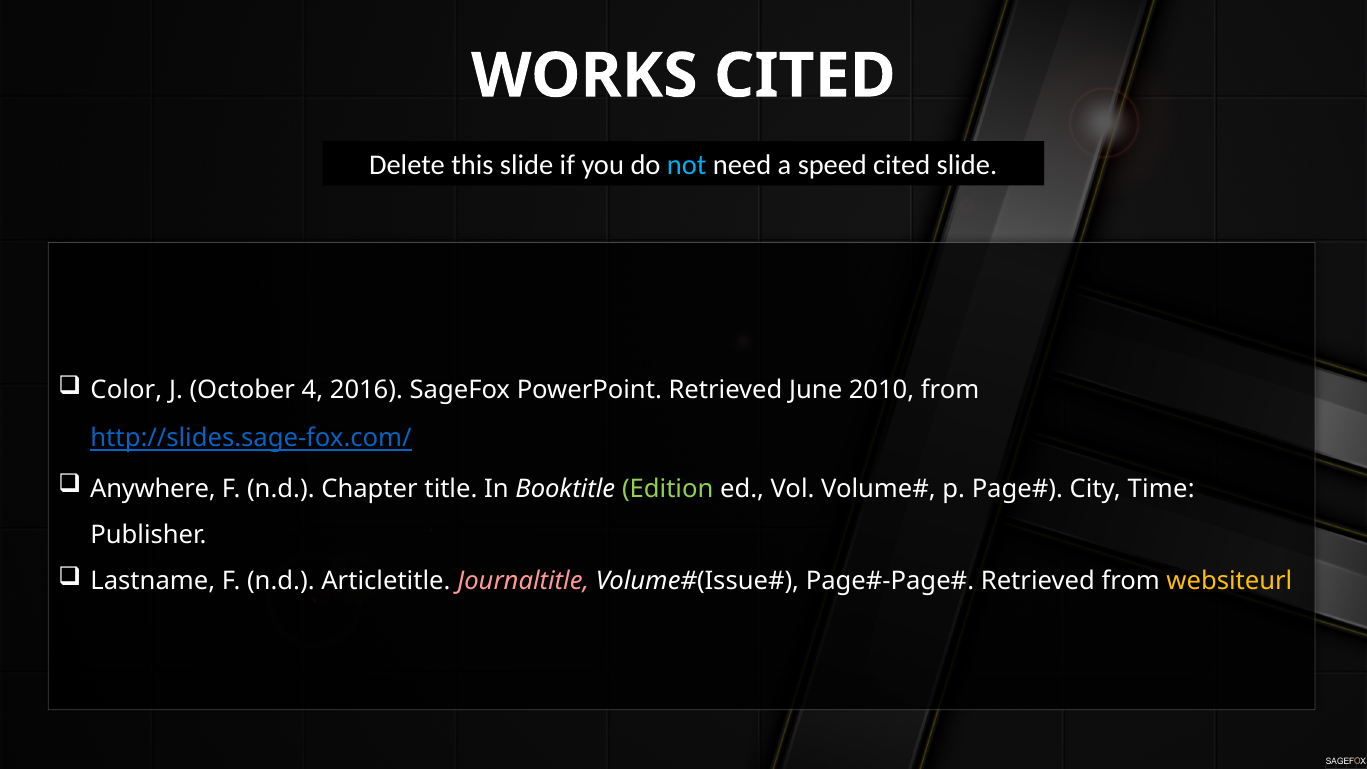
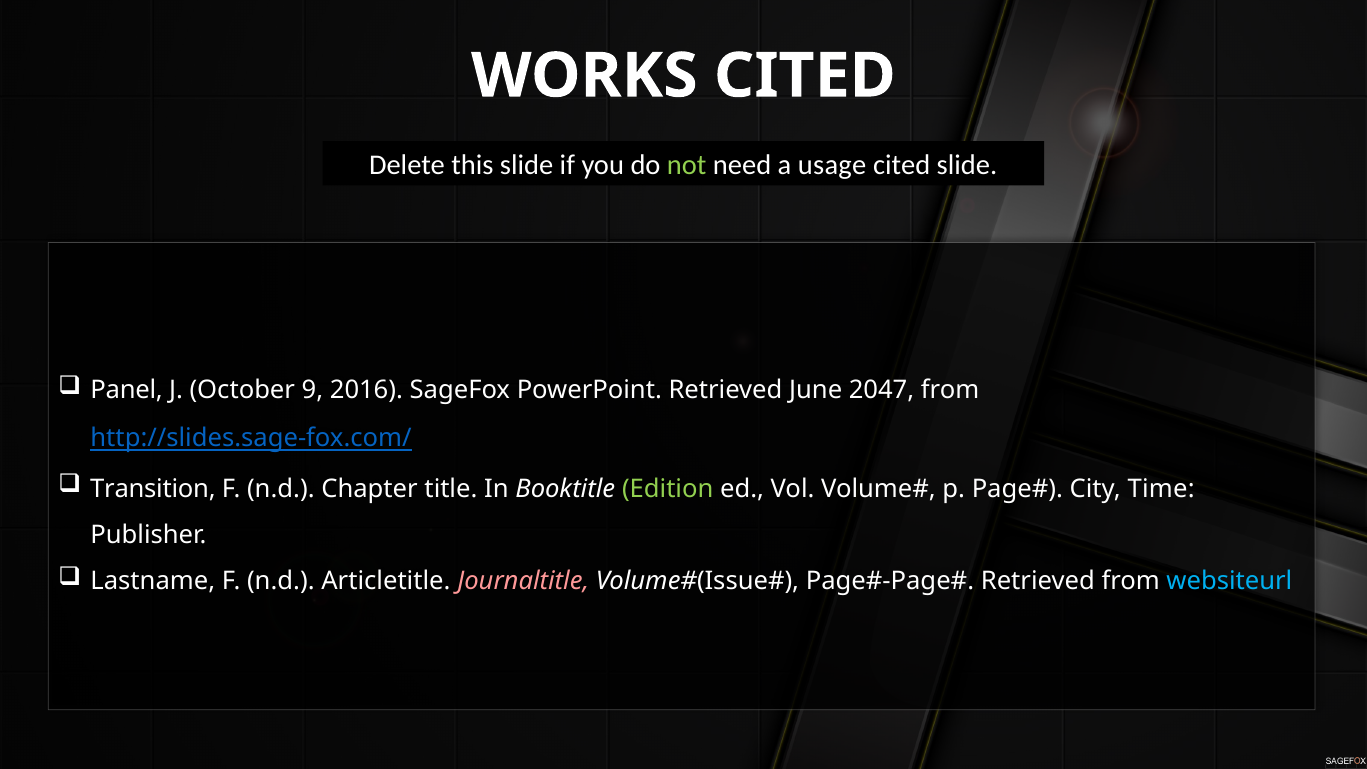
not colour: light blue -> light green
speed: speed -> usage
Color: Color -> Panel
4: 4 -> 9
2010: 2010 -> 2047
Anywhere: Anywhere -> Transition
websiteurl colour: yellow -> light blue
